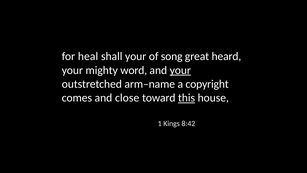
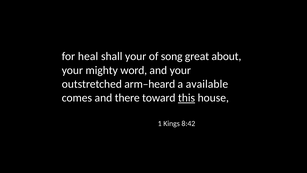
heard: heard -> about
your at (180, 70) underline: present -> none
arm–name: arm–name -> arm–heard
copyright: copyright -> available
close: close -> there
